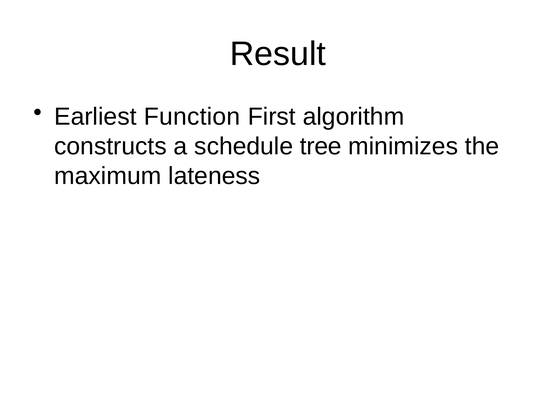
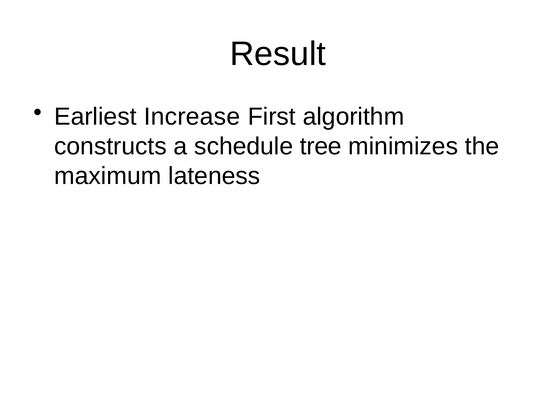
Function: Function -> Increase
